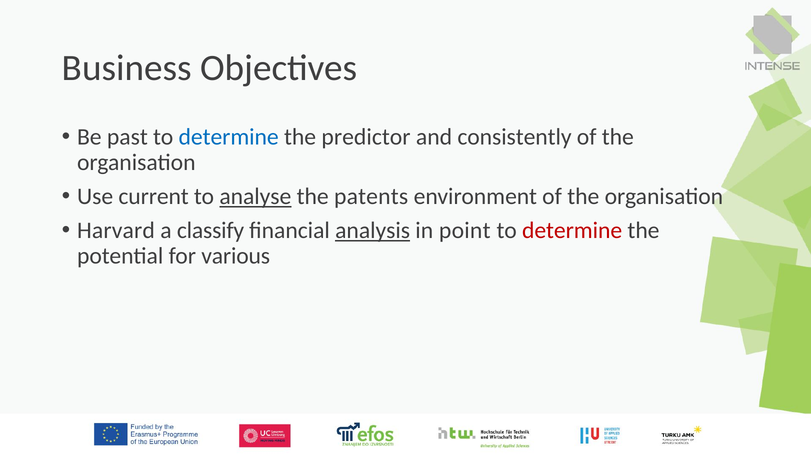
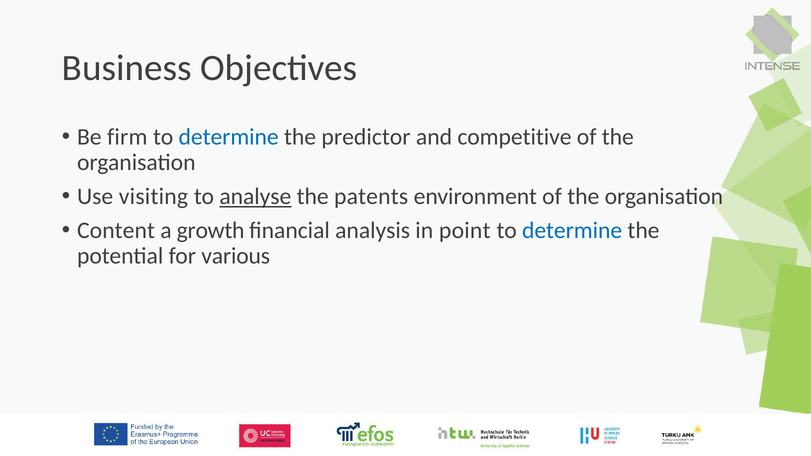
past: past -> firm
consistently: consistently -> competitive
current: current -> visiting
Harvard: Harvard -> Content
classify: classify -> growth
analysis underline: present -> none
determine at (572, 231) colour: red -> blue
